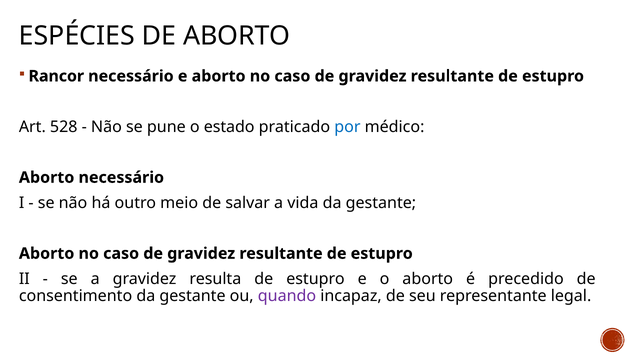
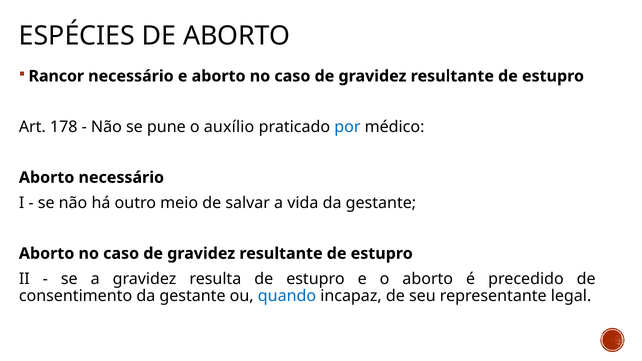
528: 528 -> 178
estado: estado -> auxílio
quando colour: purple -> blue
